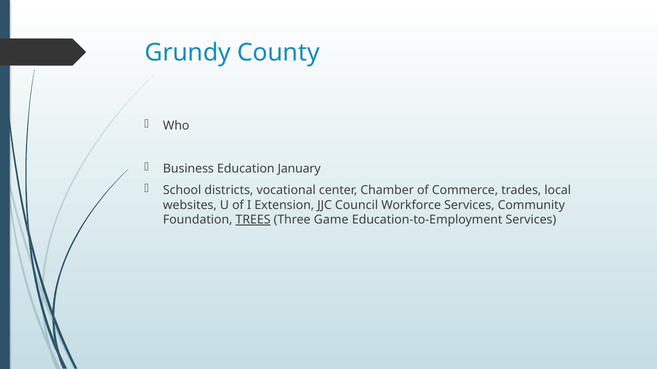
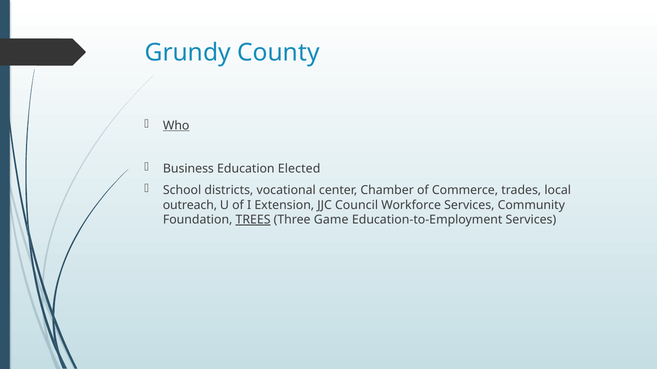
Who underline: none -> present
January: January -> Elected
websites: websites -> outreach
